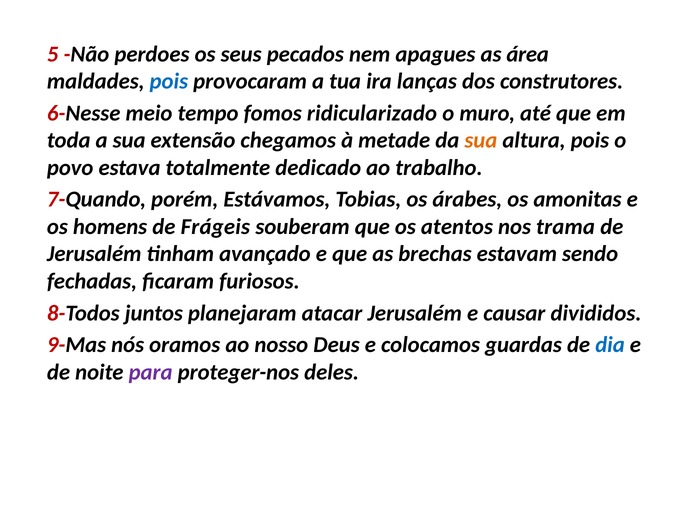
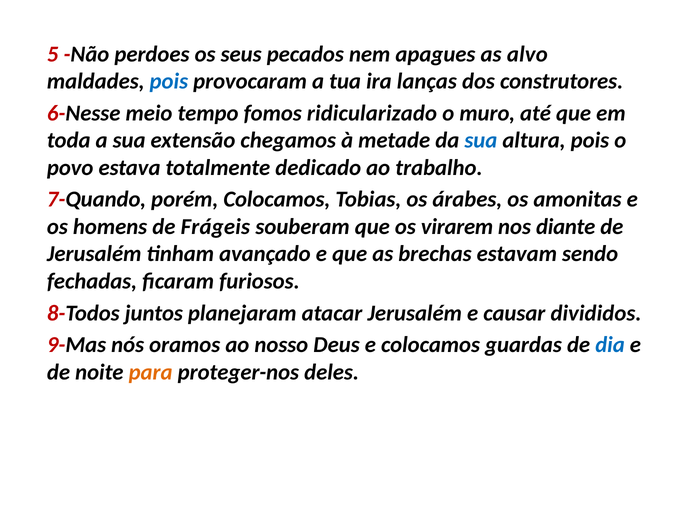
área: área -> alvo
sua at (481, 140) colour: orange -> blue
porém Estávamos: Estávamos -> Colocamos
atentos: atentos -> virarem
trama: trama -> diante
para colour: purple -> orange
